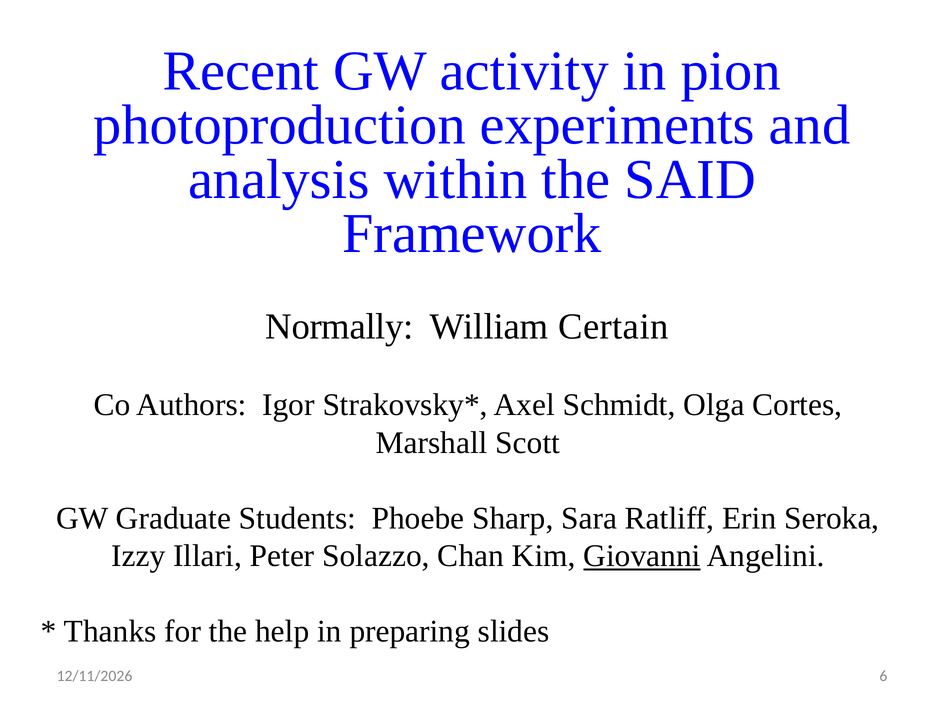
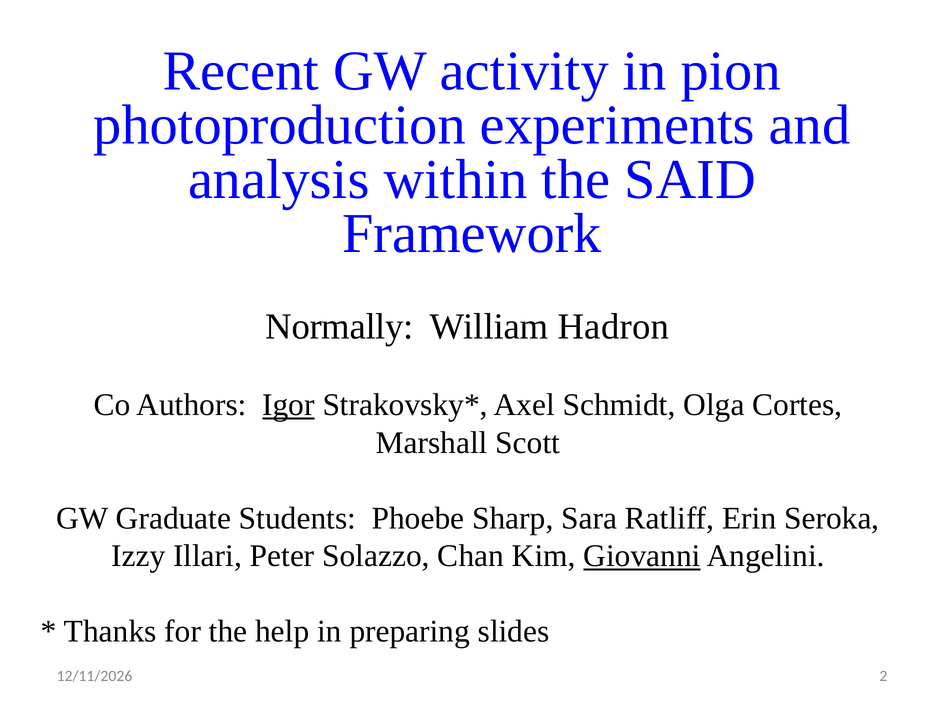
Certain: Certain -> Hadron
Igor underline: none -> present
6: 6 -> 2
